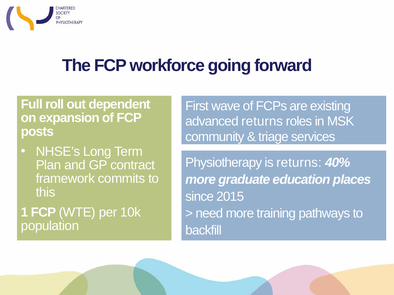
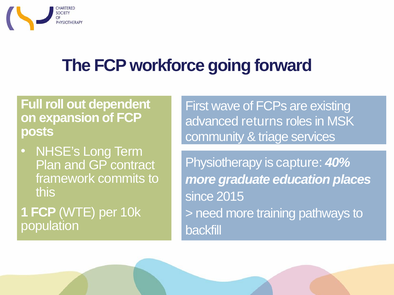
is returns: returns -> capture
